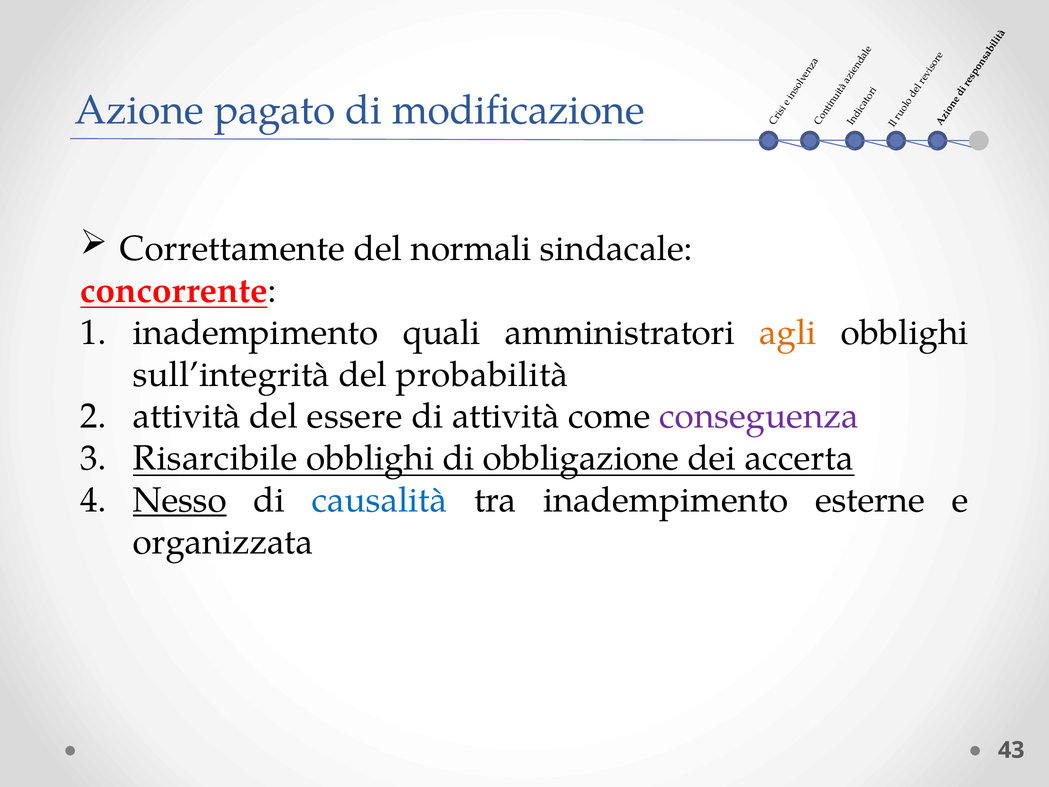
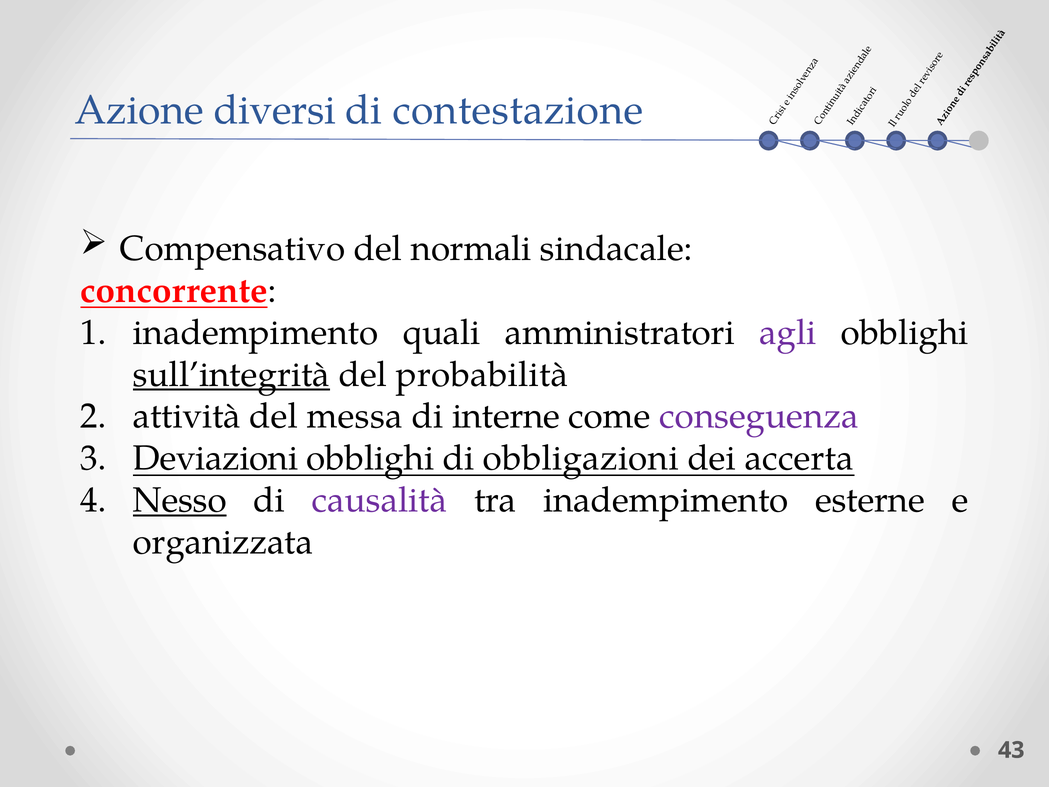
pagato: pagato -> diversi
modificazione: modificazione -> contestazione
Correttamente: Correttamente -> Compensativo
agli colour: orange -> purple
sull’integrità underline: none -> present
essere: essere -> messa
di attività: attività -> interne
Risarcibile: Risarcibile -> Deviazioni
obbligazione: obbligazione -> obbligazioni
causalità colour: blue -> purple
